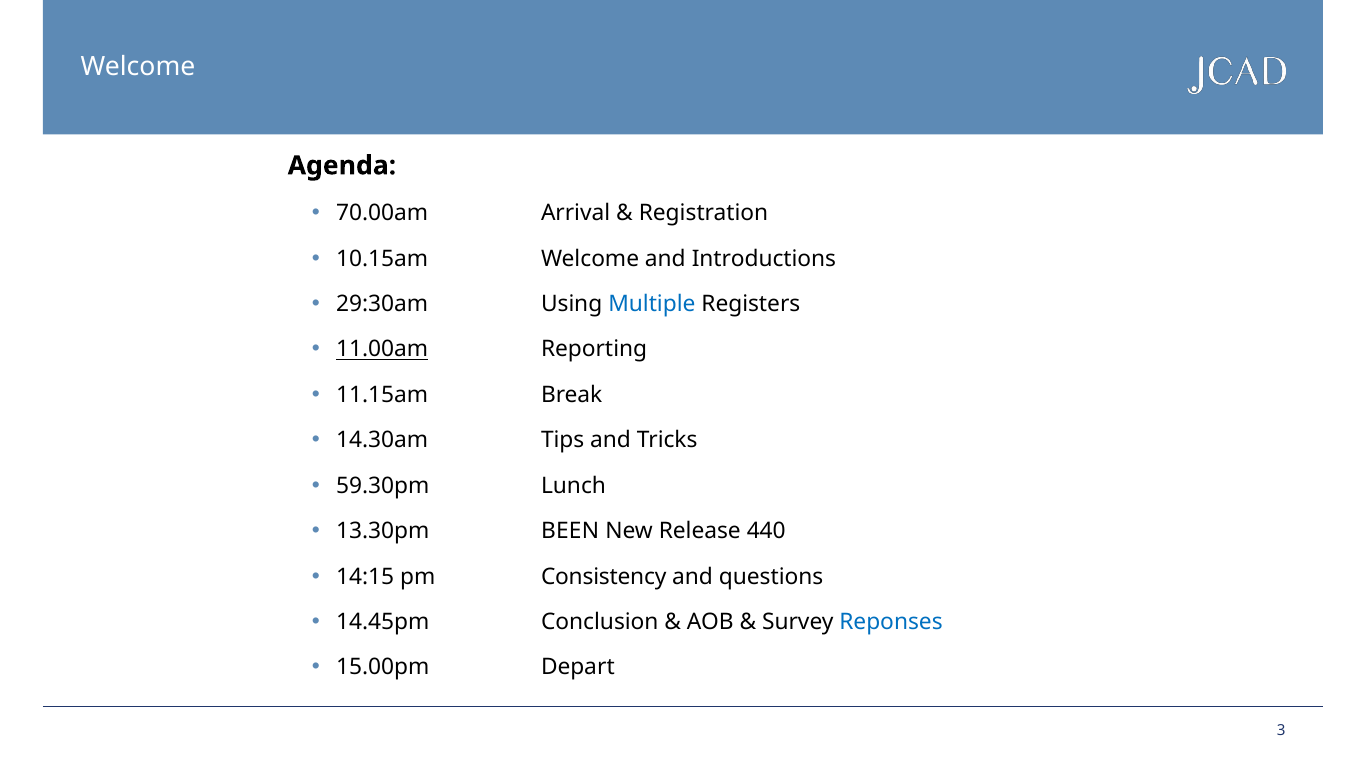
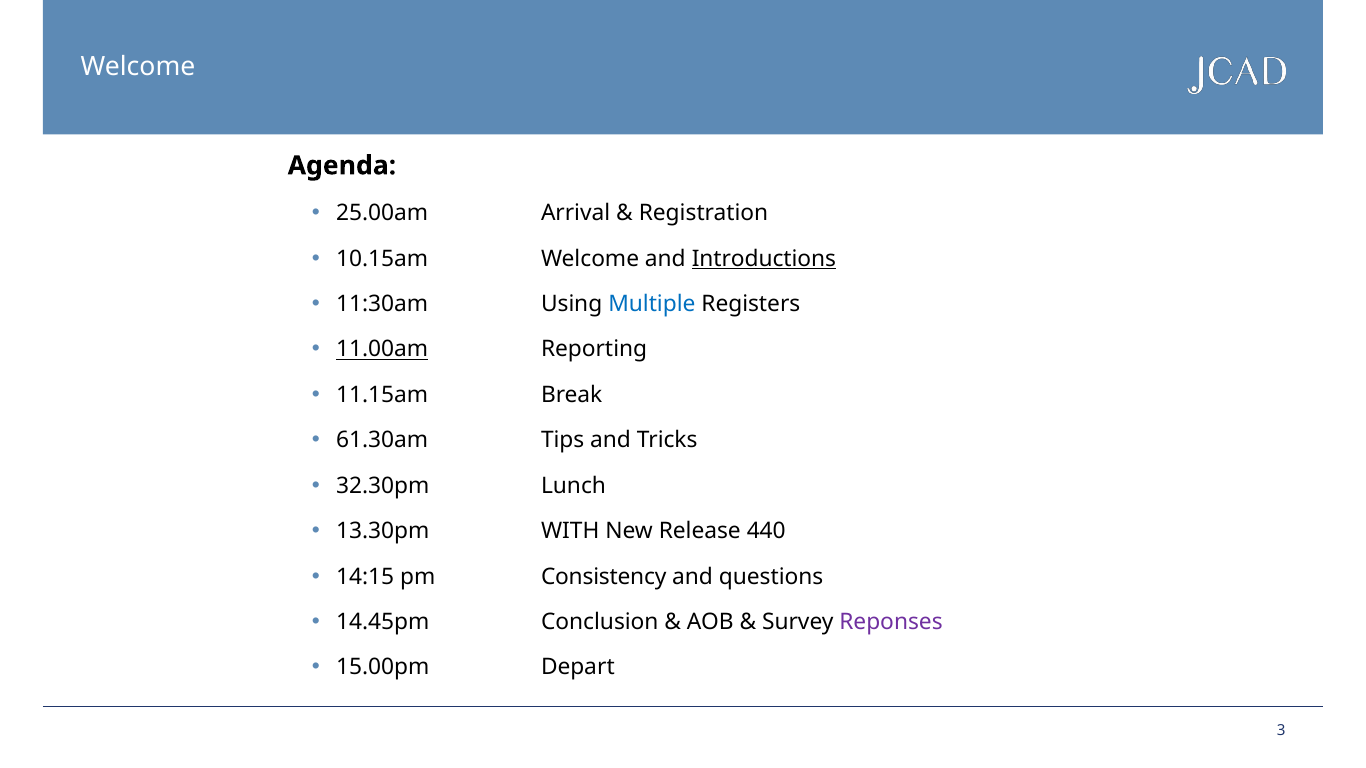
70.00am: 70.00am -> 25.00am
Introductions underline: none -> present
29:30am: 29:30am -> 11:30am
14.30am: 14.30am -> 61.30am
59.30pm: 59.30pm -> 32.30pm
BEEN: BEEN -> WITH
Reponses colour: blue -> purple
